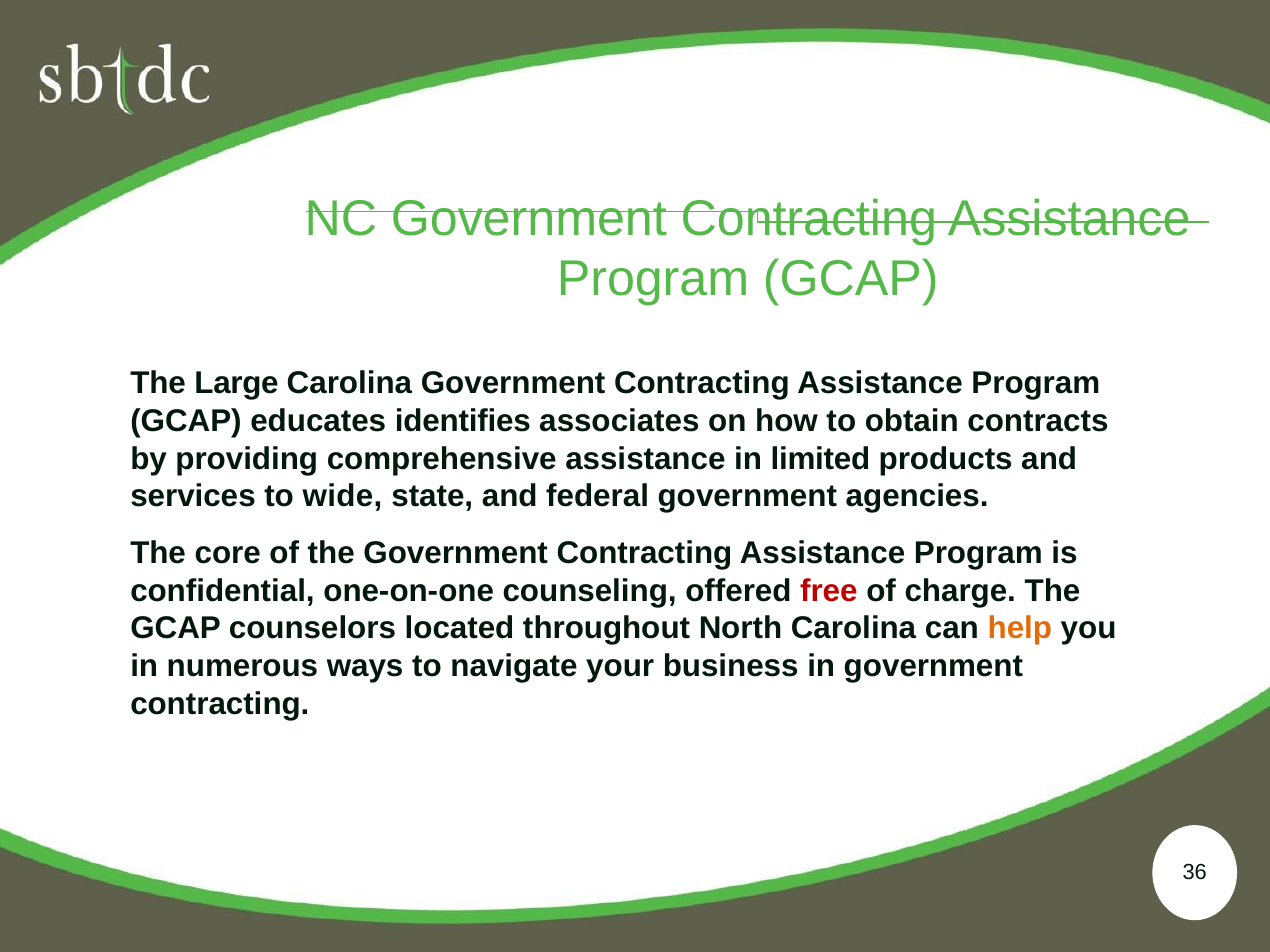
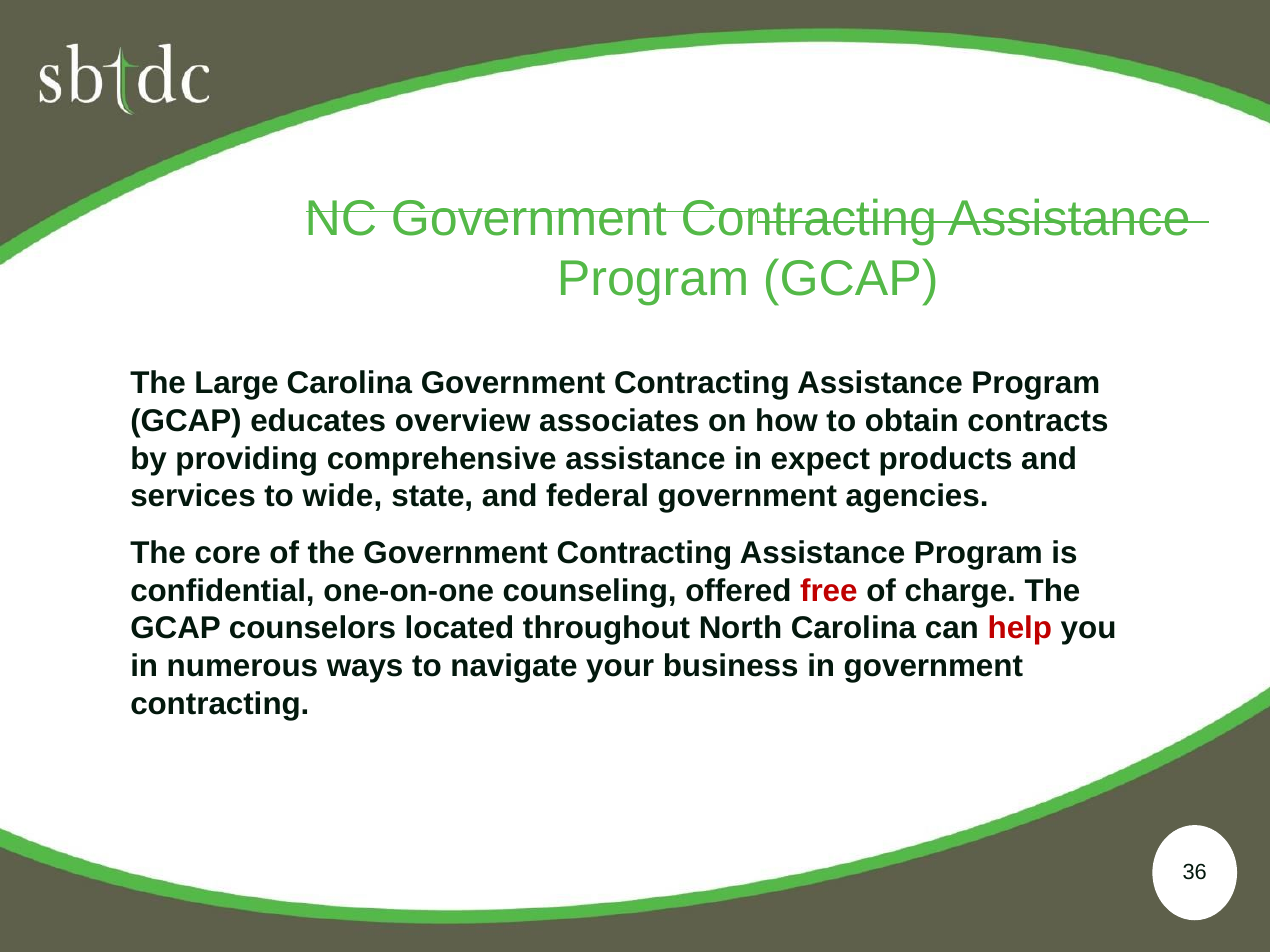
identifies: identifies -> overview
limited: limited -> expect
help colour: orange -> red
